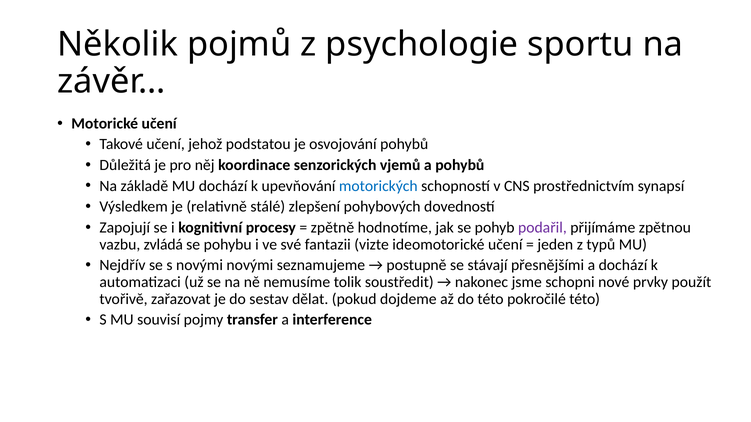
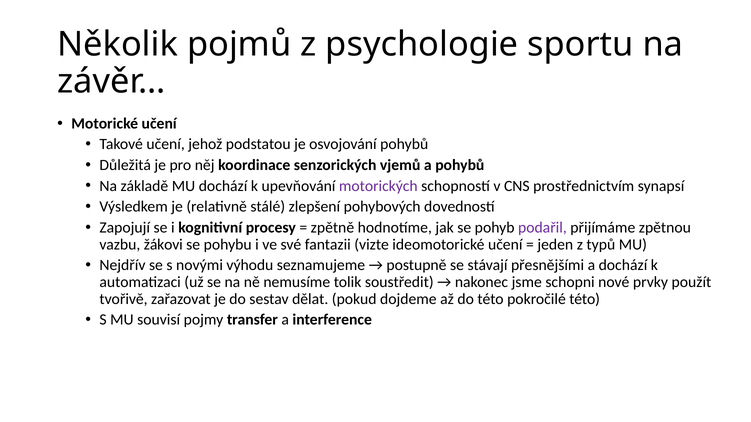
motorických colour: blue -> purple
zvládá: zvládá -> žákovi
novými novými: novými -> výhodu
